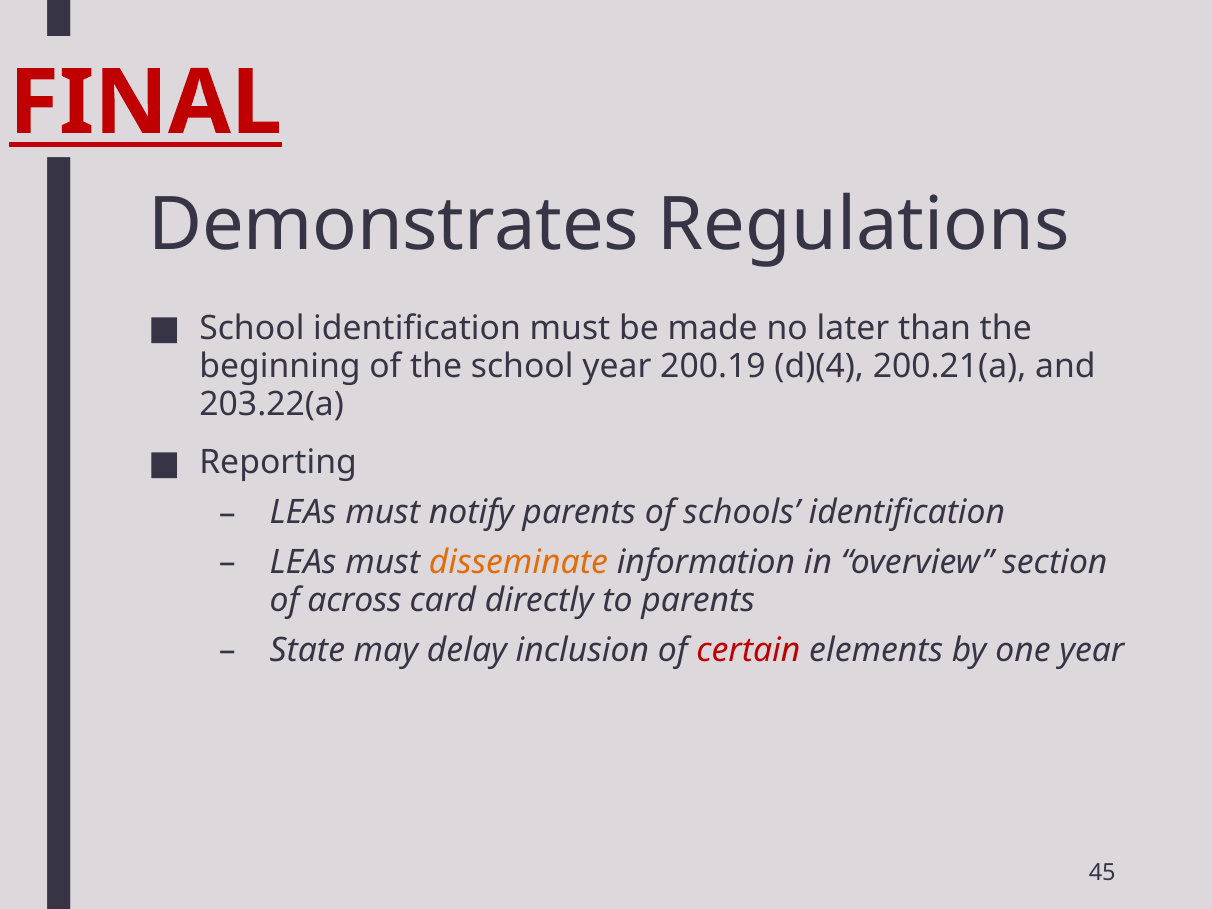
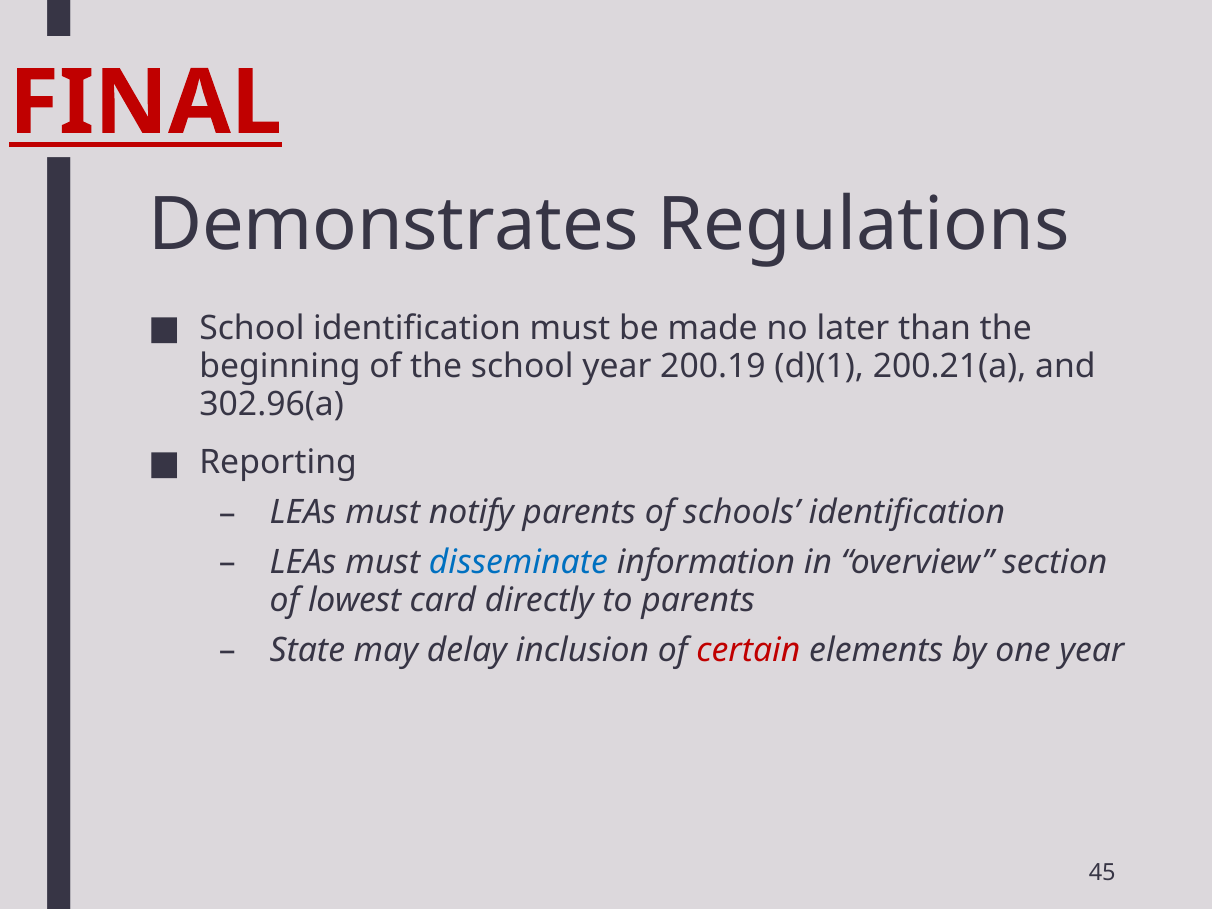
d)(4: d)(4 -> d)(1
203.22(a: 203.22(a -> 302.96(a
disseminate colour: orange -> blue
across: across -> lowest
